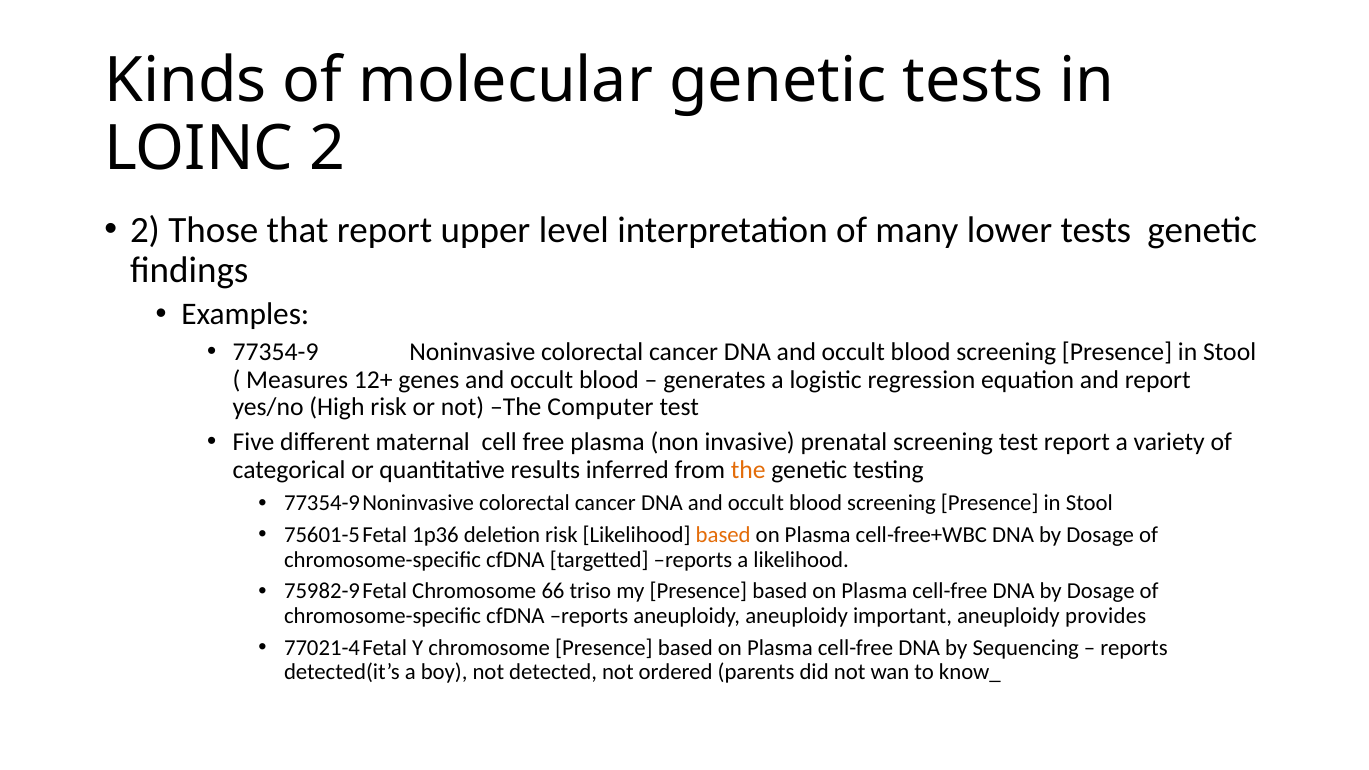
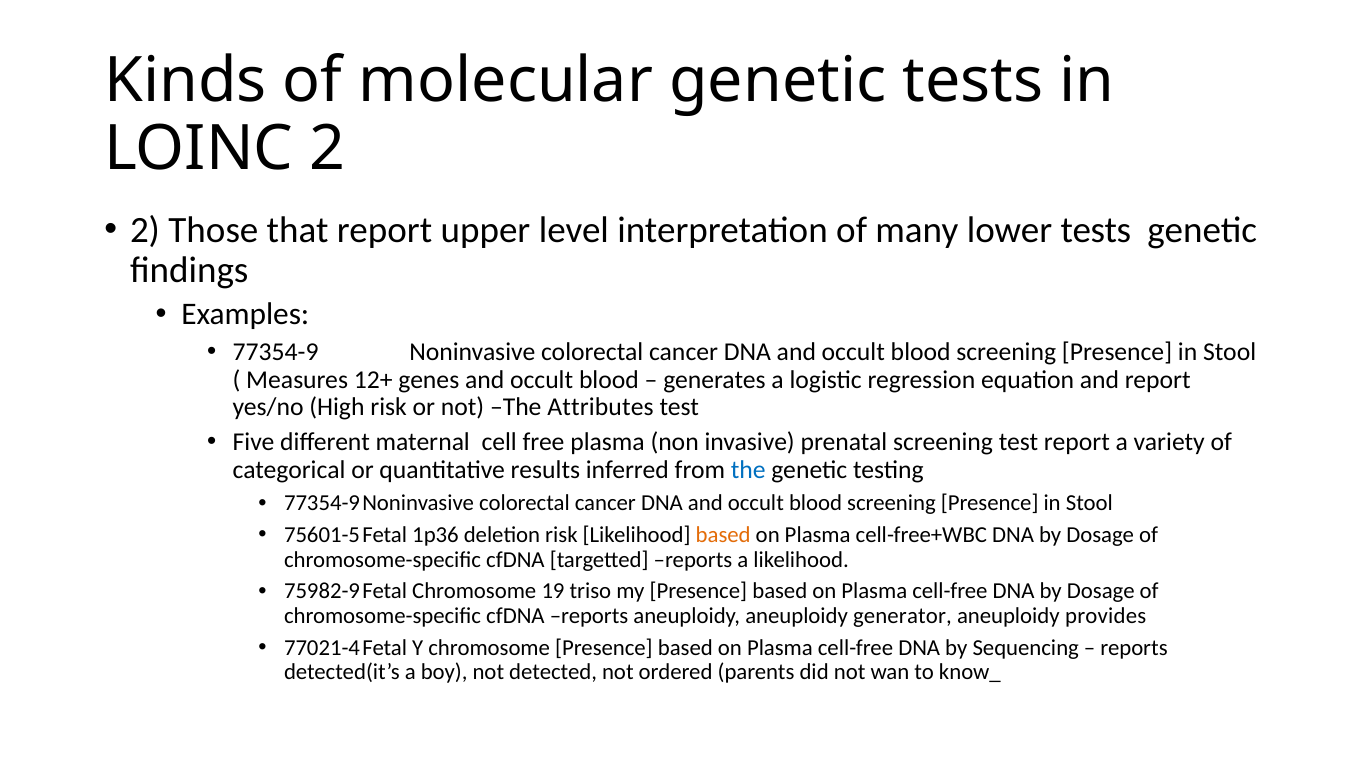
Computer: Computer -> Attributes
the at (748, 470) colour: orange -> blue
66: 66 -> 19
important: important -> generator
